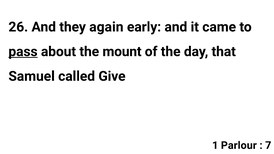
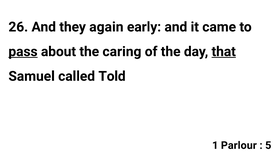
mount: mount -> caring
that underline: none -> present
Give: Give -> Told
7: 7 -> 5
